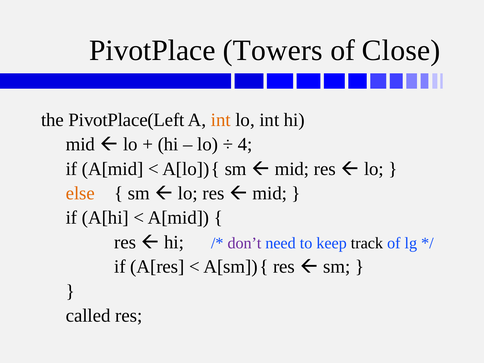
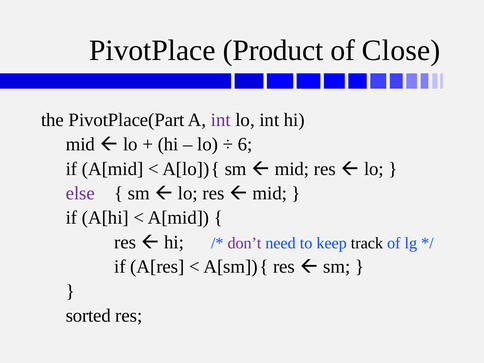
Towers: Towers -> Product
PivotPlace(Left: PivotPlace(Left -> PivotPlace(Part
int at (221, 120) colour: orange -> purple
4: 4 -> 6
else colour: orange -> purple
called: called -> sorted
